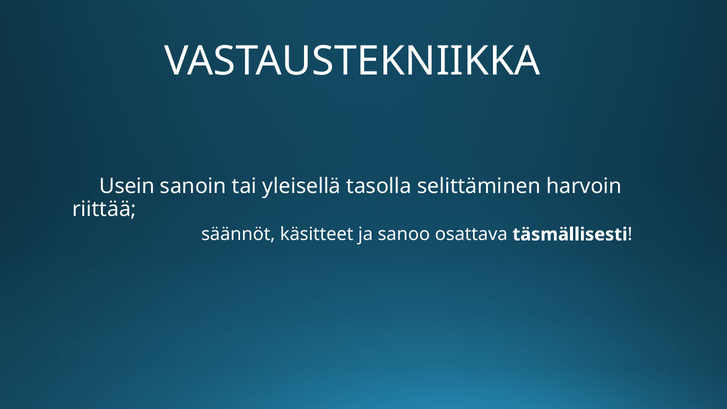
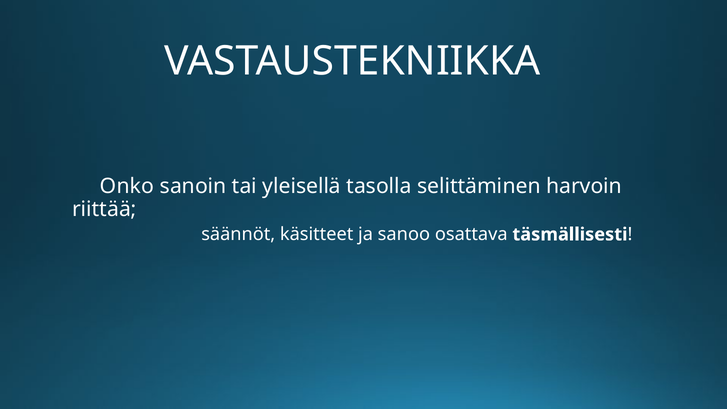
Usein: Usein -> Onko
